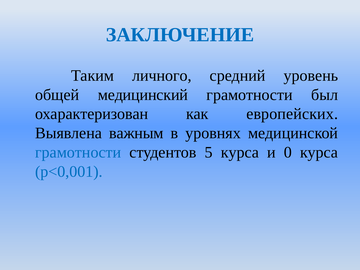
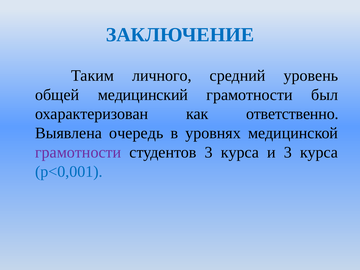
европейских: европейских -> ответственно
важным: важным -> очередь
грамотности at (78, 152) colour: blue -> purple
студентов 5: 5 -> 3
и 0: 0 -> 3
